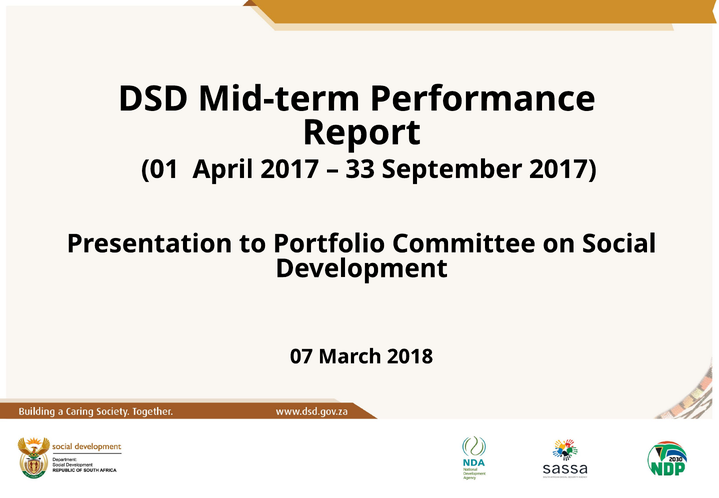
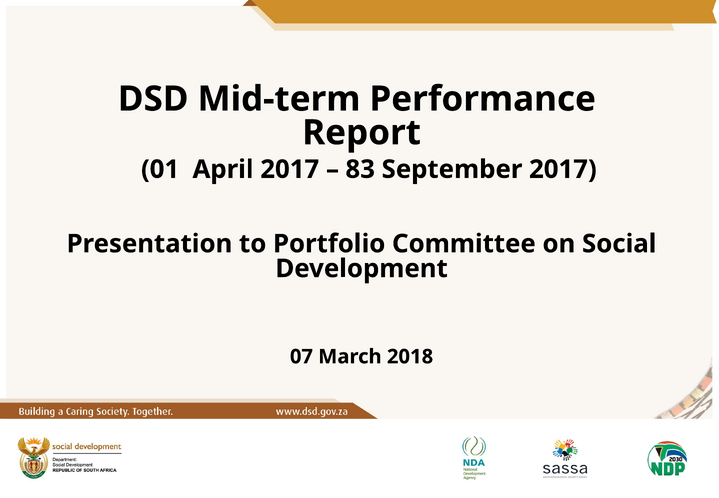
33: 33 -> 83
